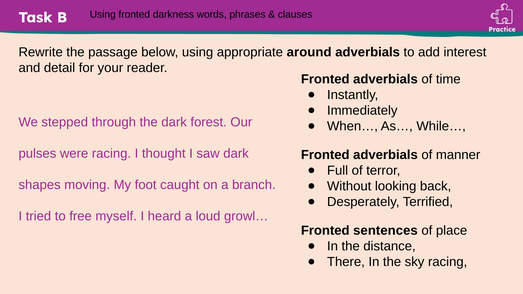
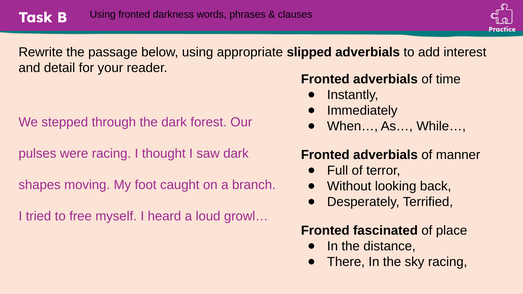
around: around -> slipped
sentences: sentences -> fascinated
